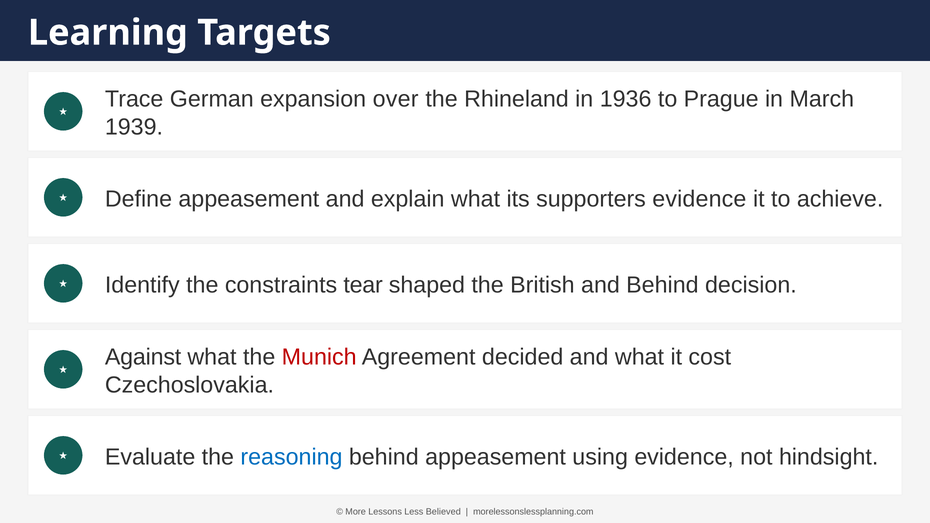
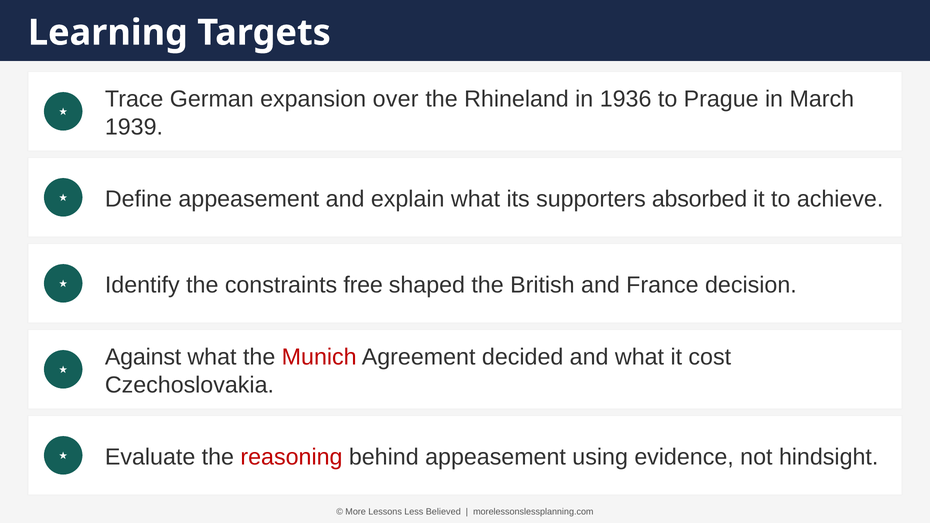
supporters evidence: evidence -> absorbed
tear: tear -> free
and Behind: Behind -> France
reasoning colour: blue -> red
